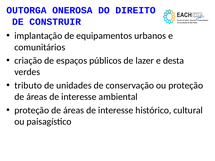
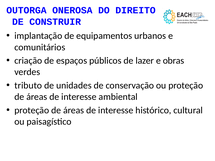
desta: desta -> obras
